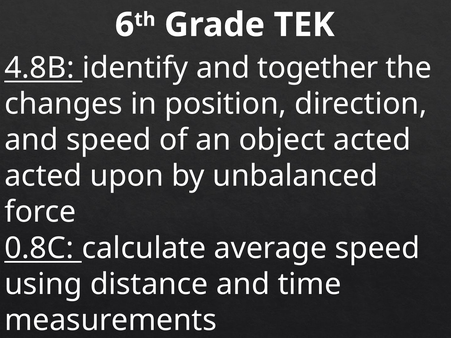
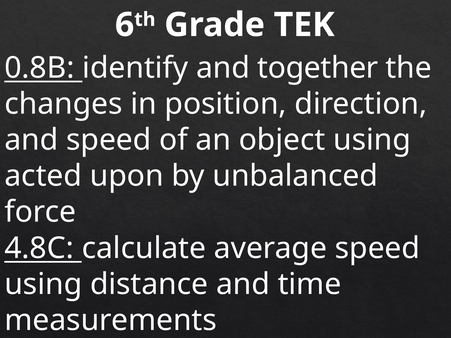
4.8B: 4.8B -> 0.8B
object acted: acted -> using
0.8C: 0.8C -> 4.8C
